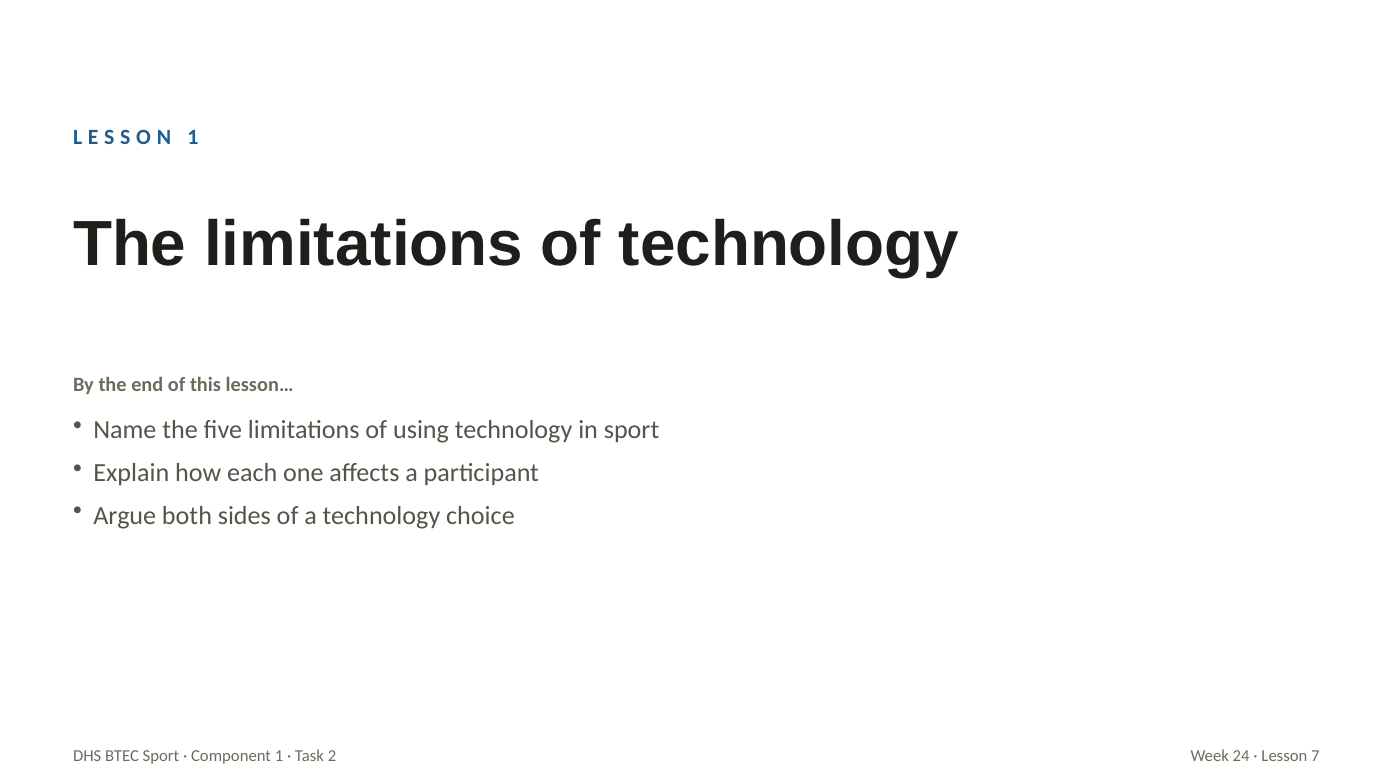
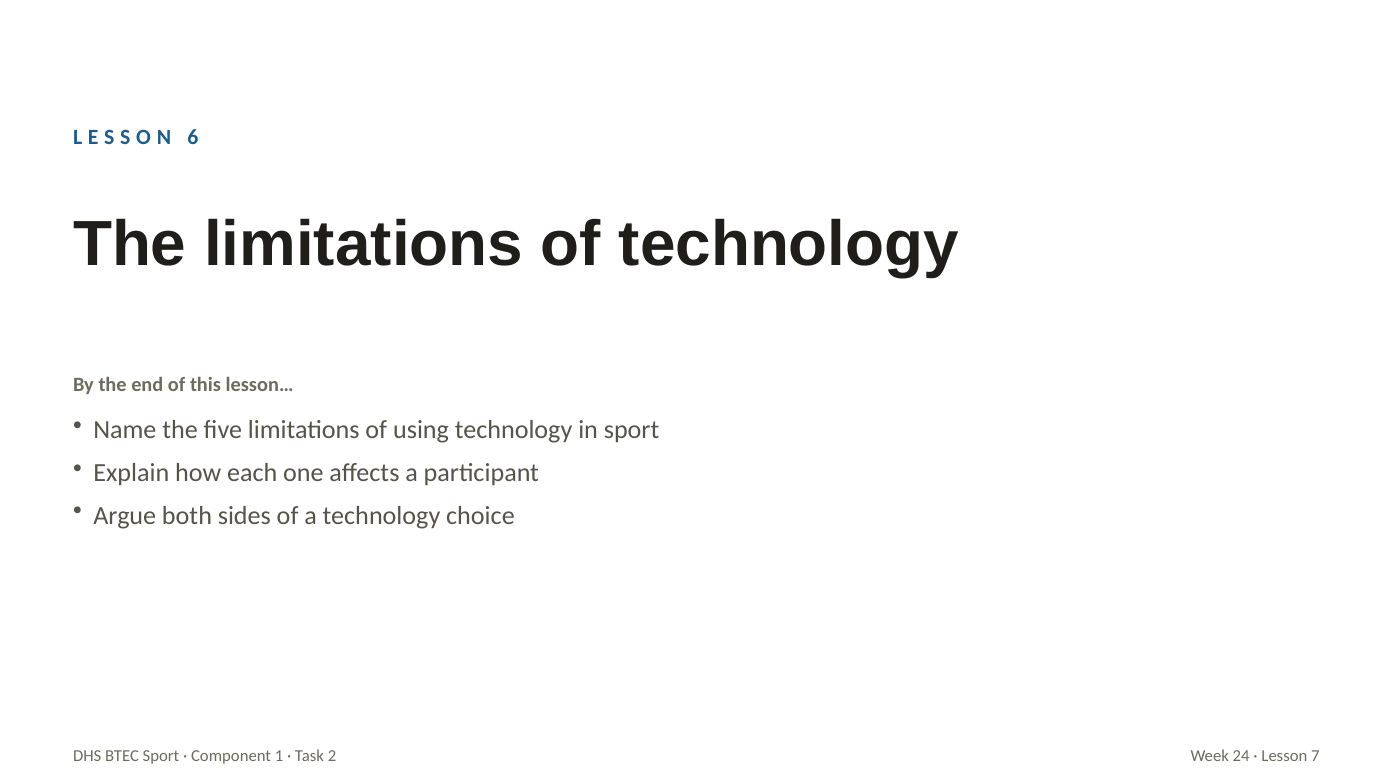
1 at (193, 137): 1 -> 6
